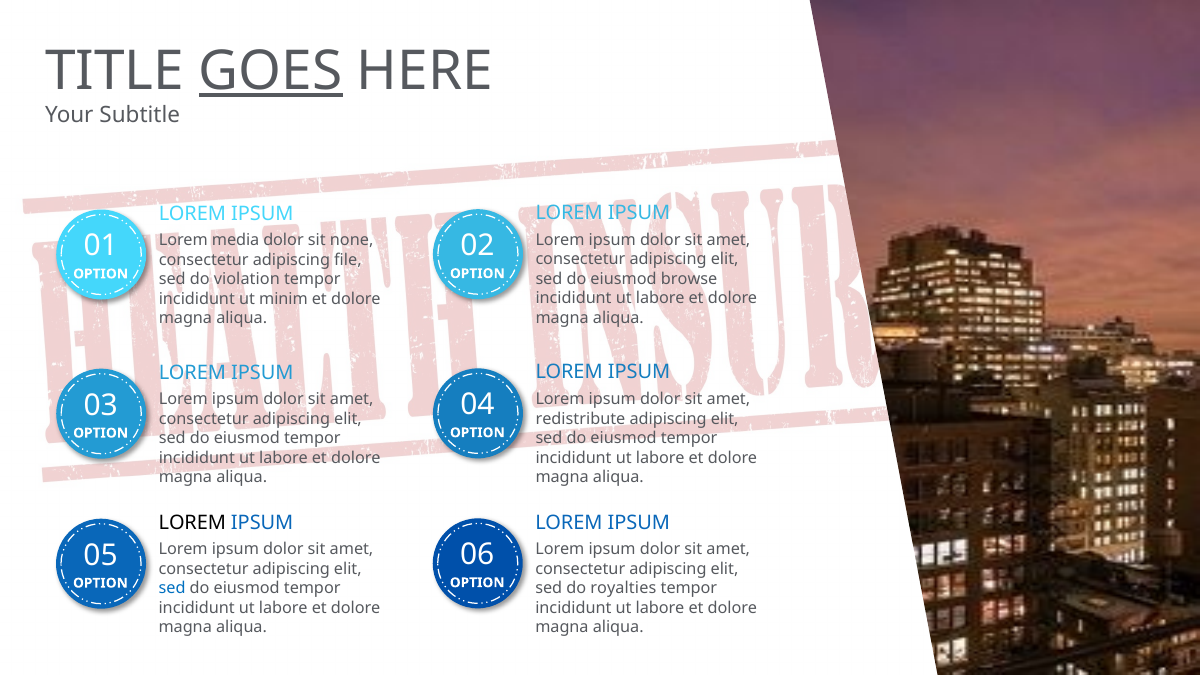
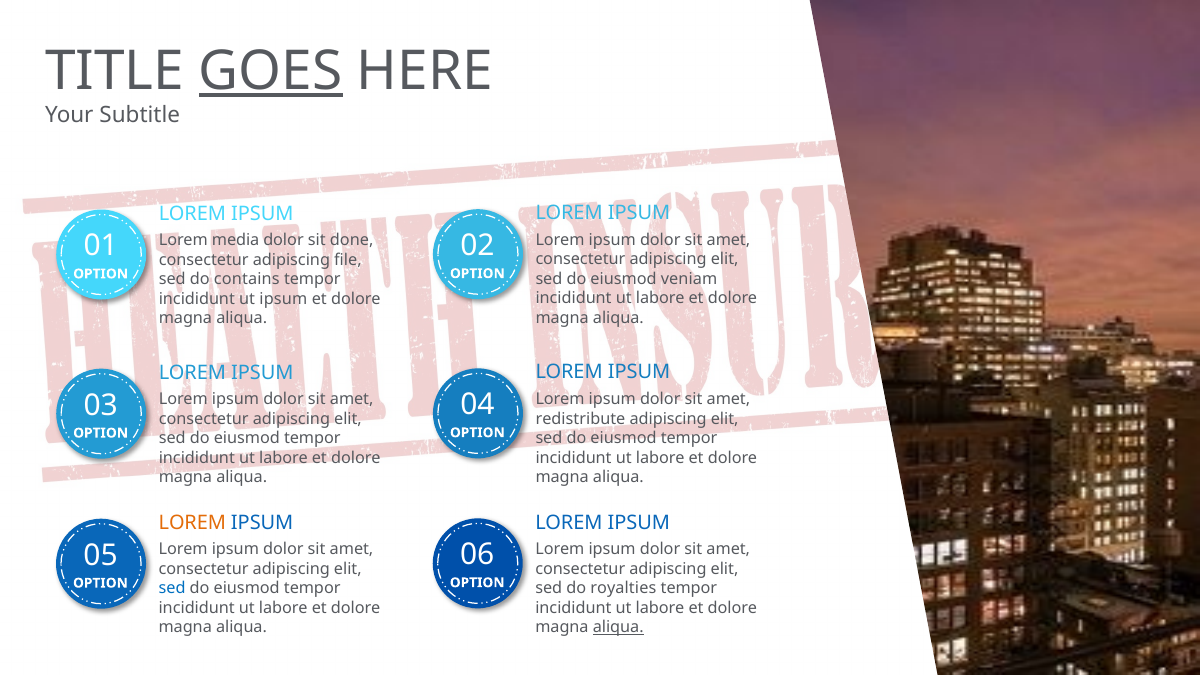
none: none -> done
browse: browse -> veniam
violation: violation -> contains
ut minim: minim -> ipsum
LOREM at (192, 523) colour: black -> orange
aliqua at (618, 627) underline: none -> present
